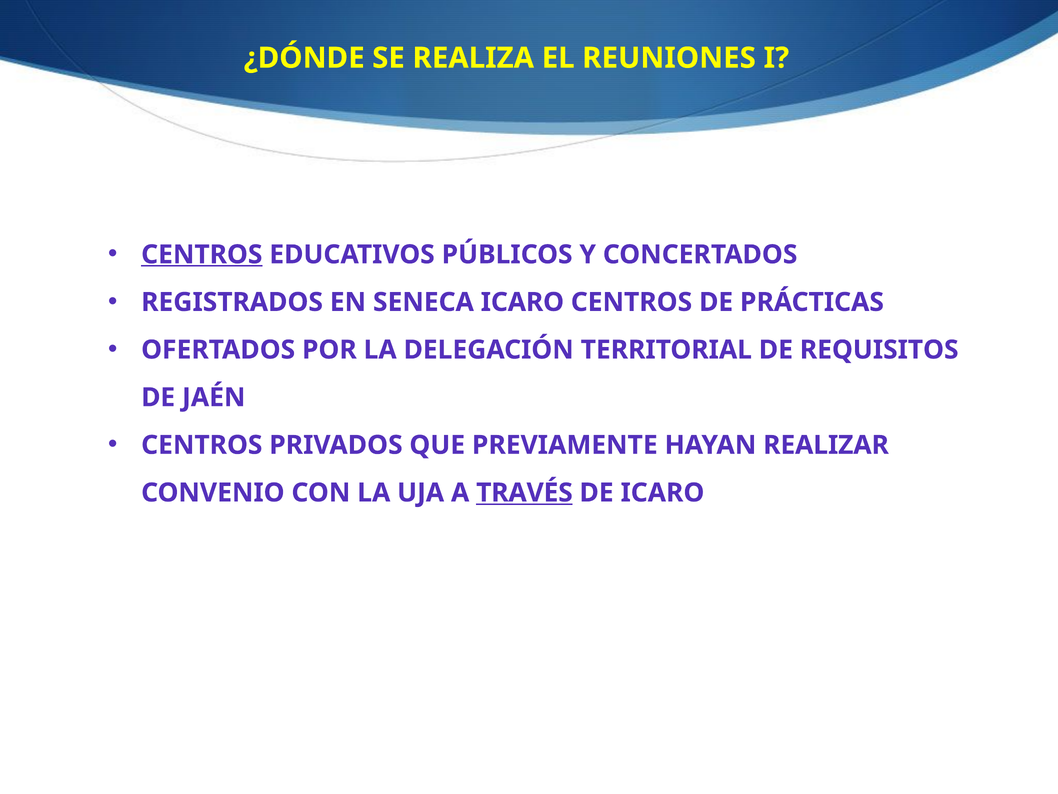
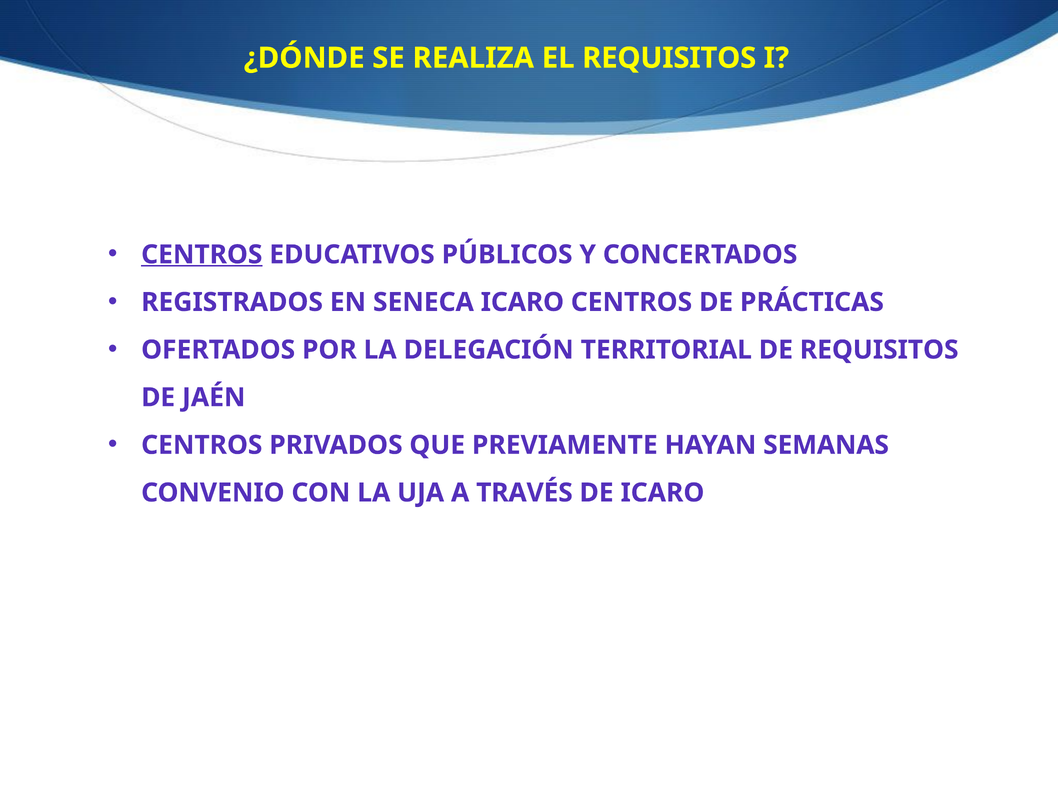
EL REUNIONES: REUNIONES -> REQUISITOS
REALIZAR: REALIZAR -> SEMANAS
TRAVÉS underline: present -> none
